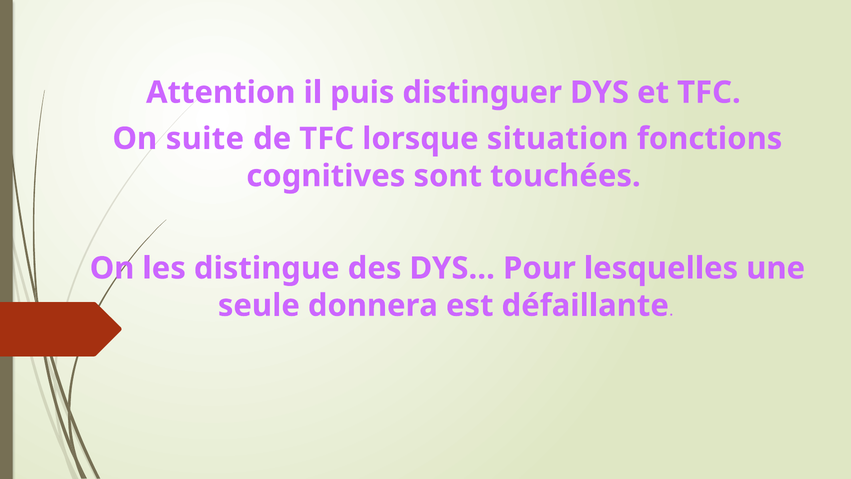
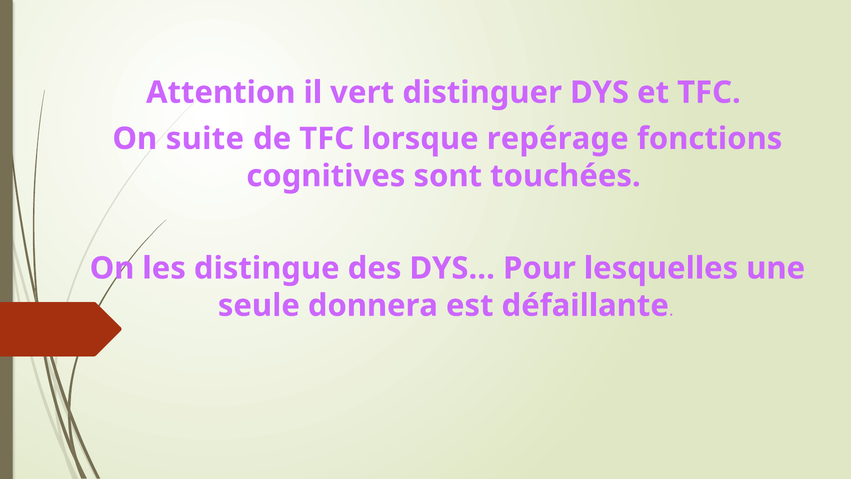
puis: puis -> vert
situation: situation -> repérage
